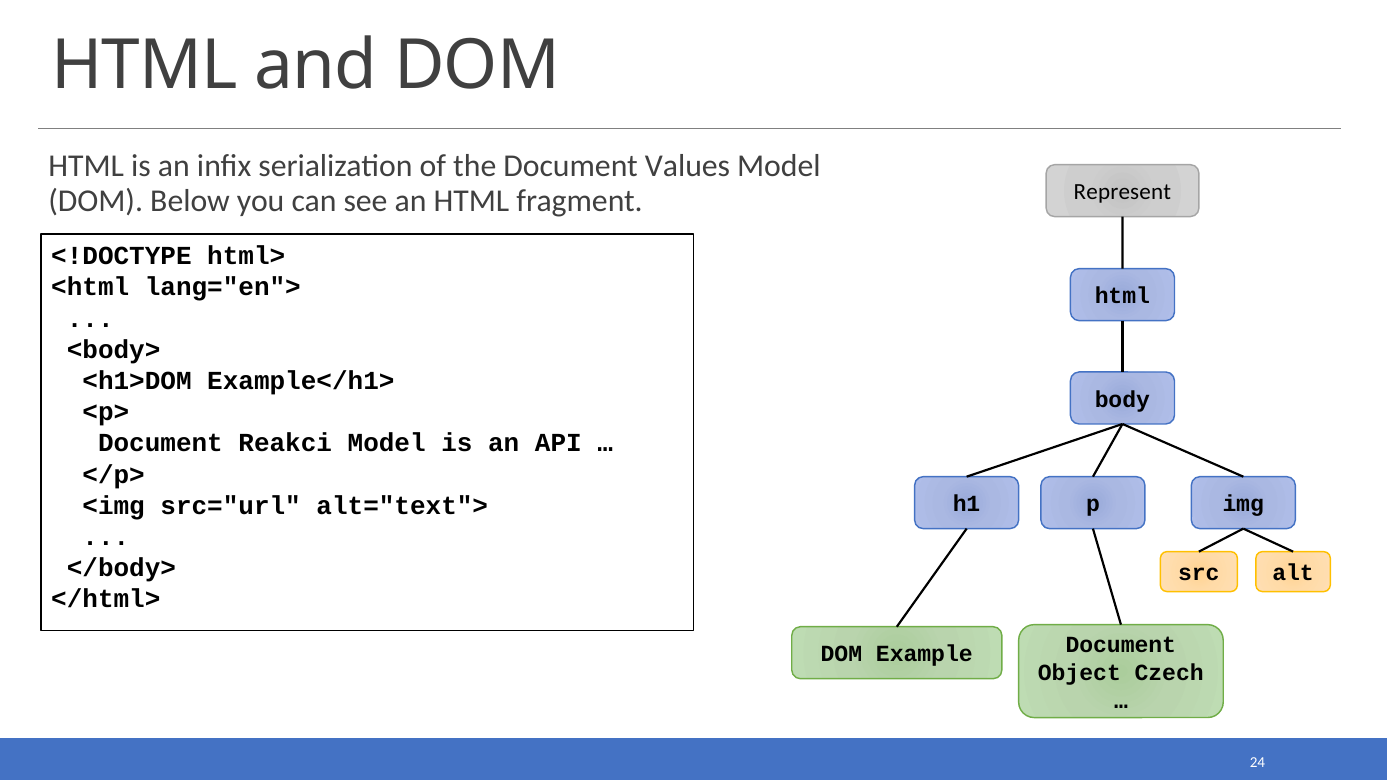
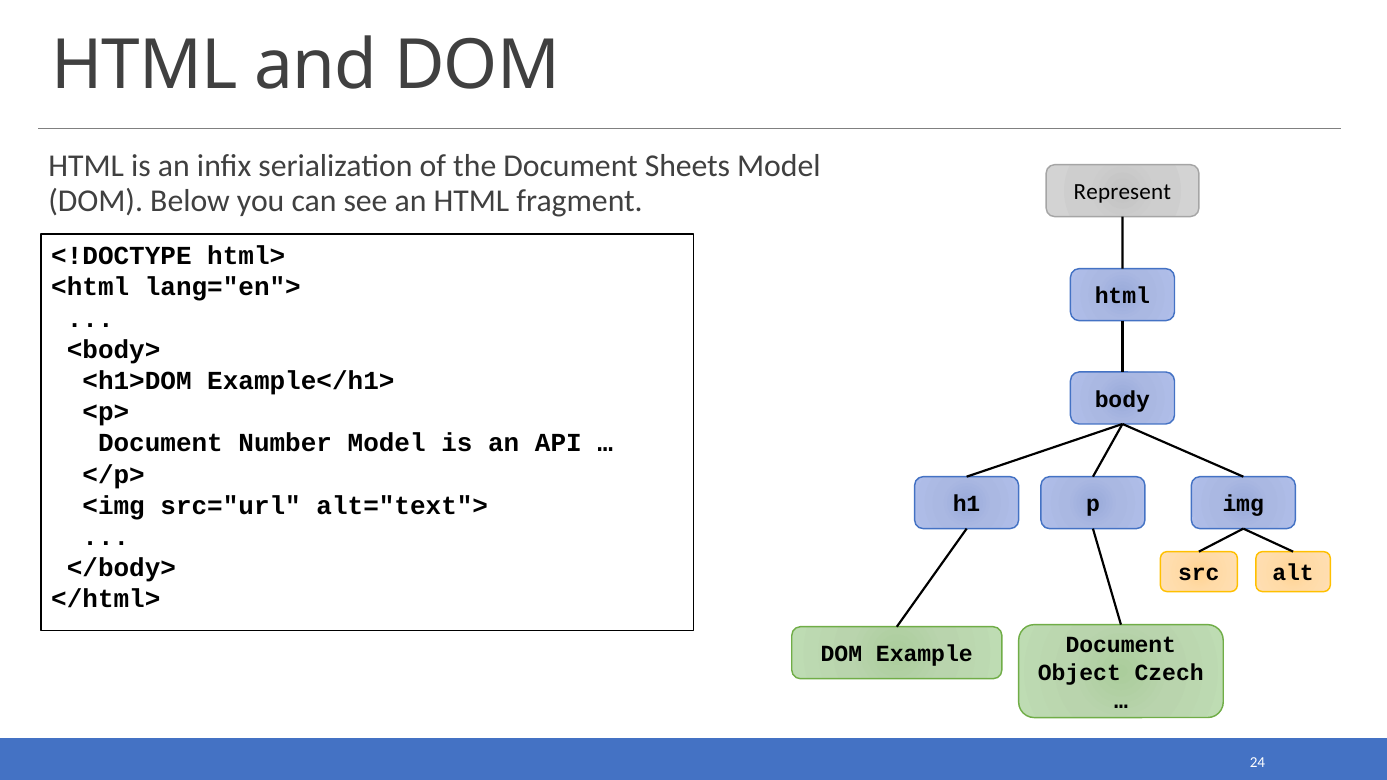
Values: Values -> Sheets
Reakci: Reakci -> Number
